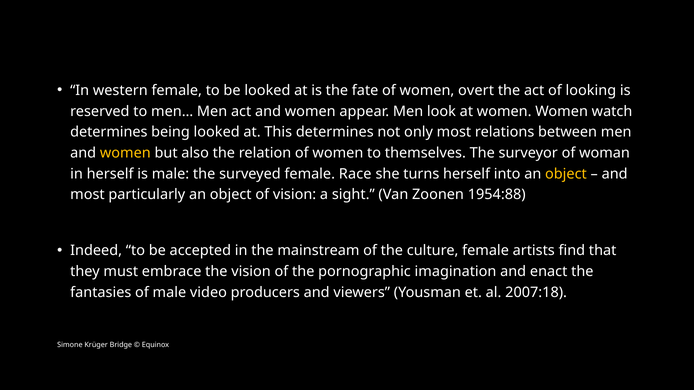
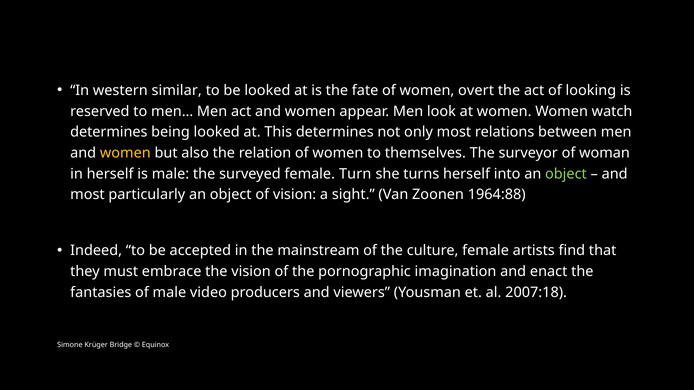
western female: female -> similar
Race: Race -> Turn
object at (566, 174) colour: yellow -> light green
1954:88: 1954:88 -> 1964:88
